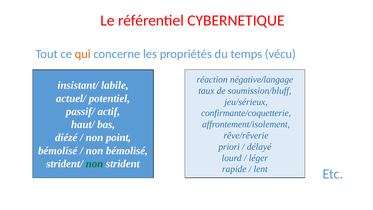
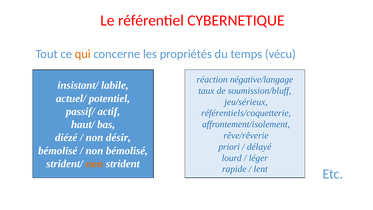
confirmante/coquetterie: confirmante/coquetterie -> référentiels/coquetterie
point: point -> désir
non at (94, 164) colour: green -> orange
